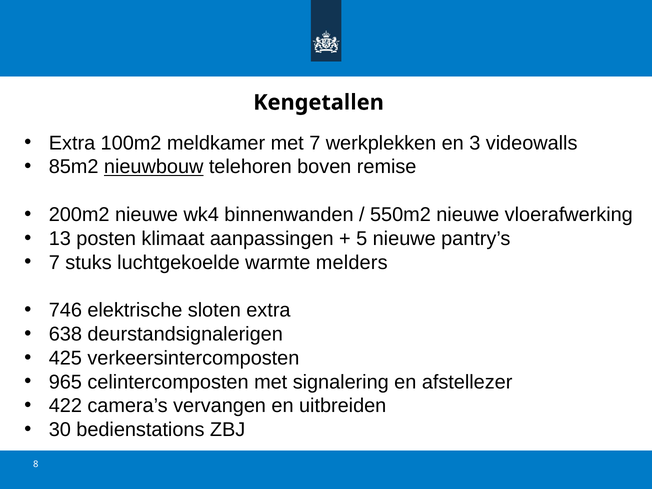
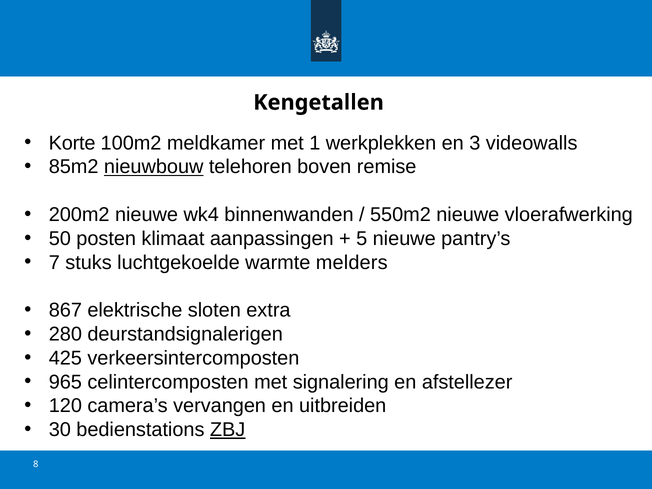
Extra at (72, 143): Extra -> Korte
met 7: 7 -> 1
13: 13 -> 50
746: 746 -> 867
638: 638 -> 280
422: 422 -> 120
ZBJ underline: none -> present
